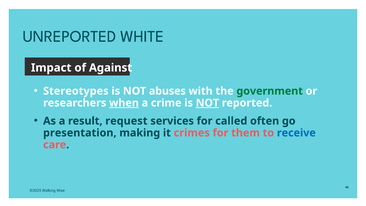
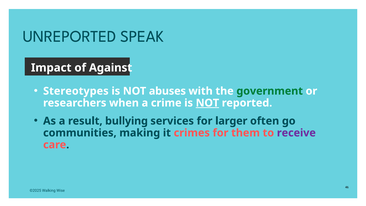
WHITE: WHITE -> SPEAK
when underline: present -> none
request: request -> bullying
called: called -> larger
presentation: presentation -> communities
receive colour: blue -> purple
